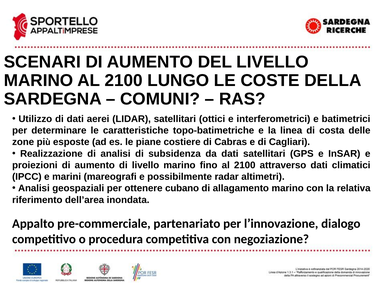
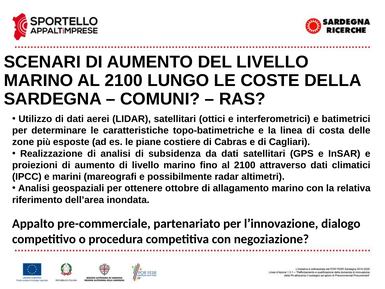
cubano: cubano -> ottobre
